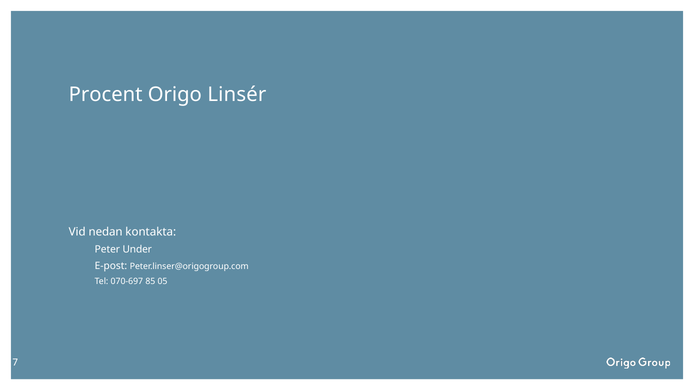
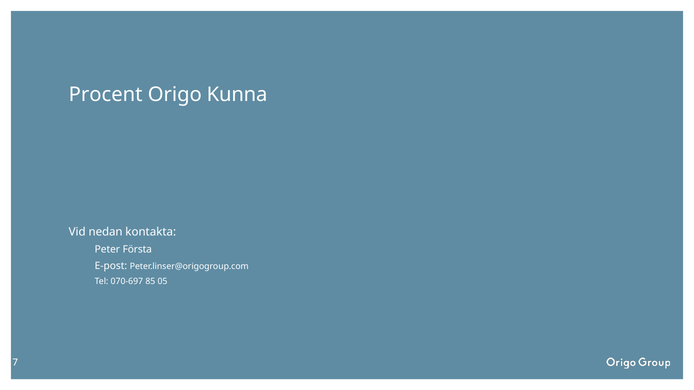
Linsér: Linsér -> Kunna
Under: Under -> Första
